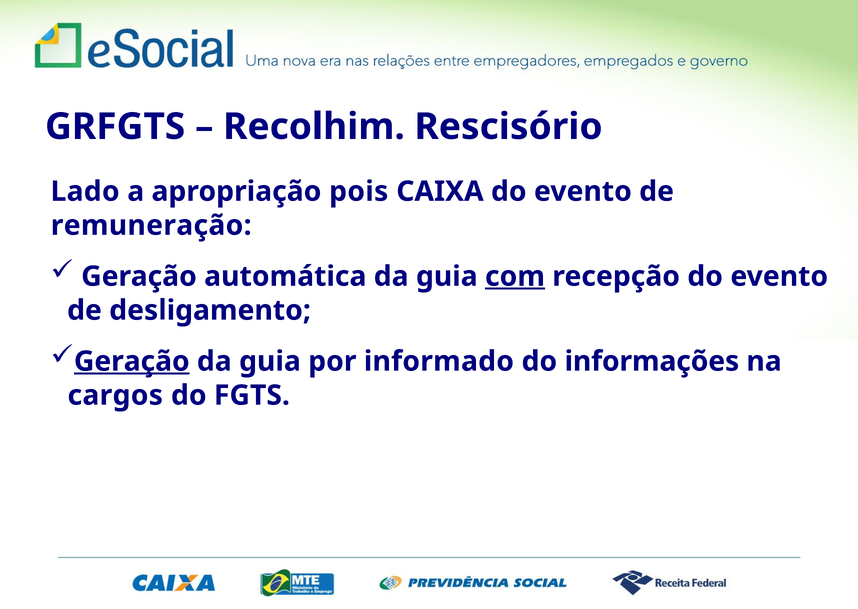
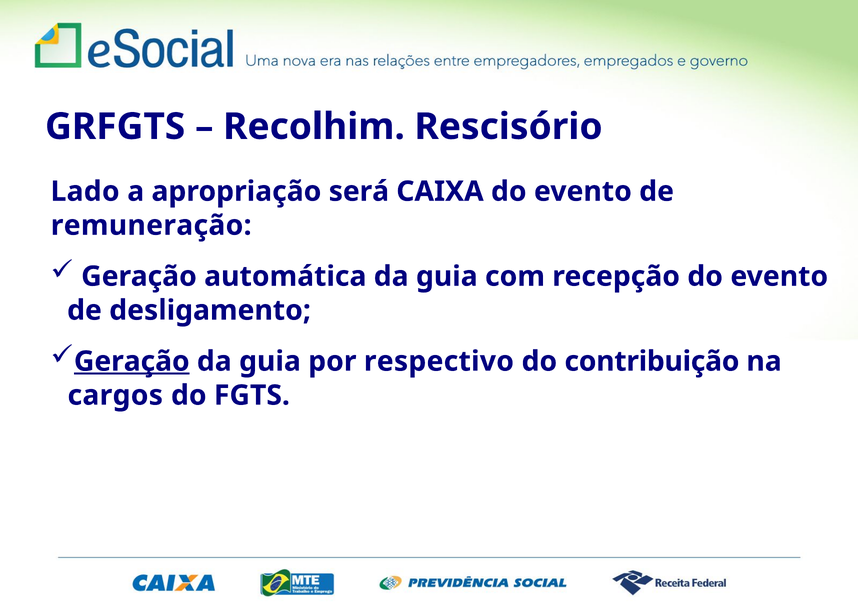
pois: pois -> será
com underline: present -> none
informado: informado -> respectivo
informações: informações -> contribuição
